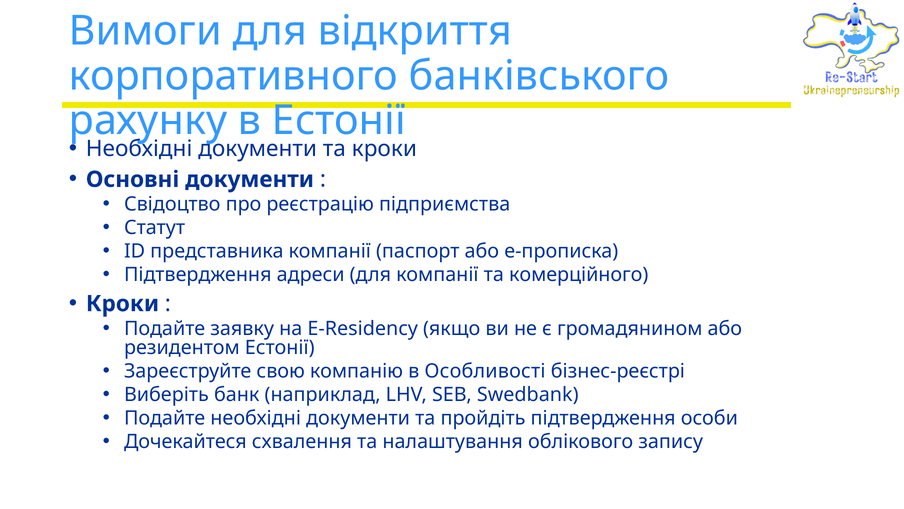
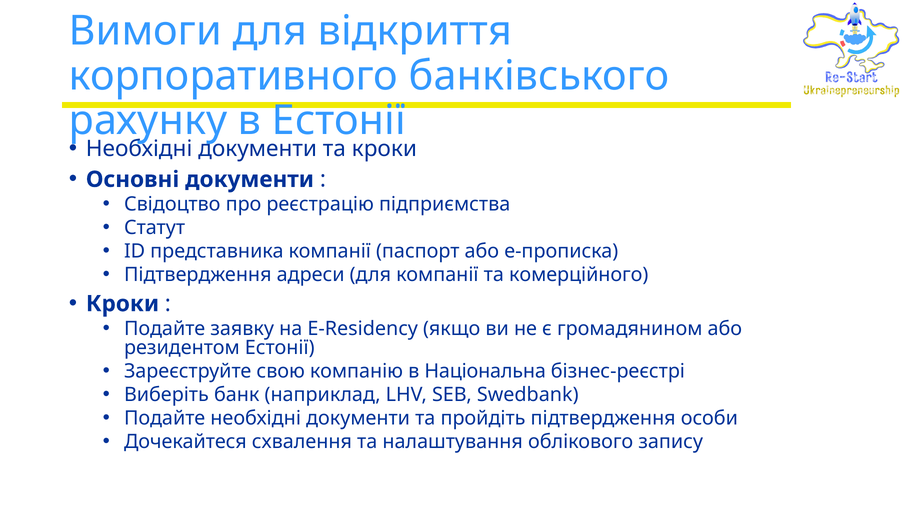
Особливості: Особливості -> Національна
